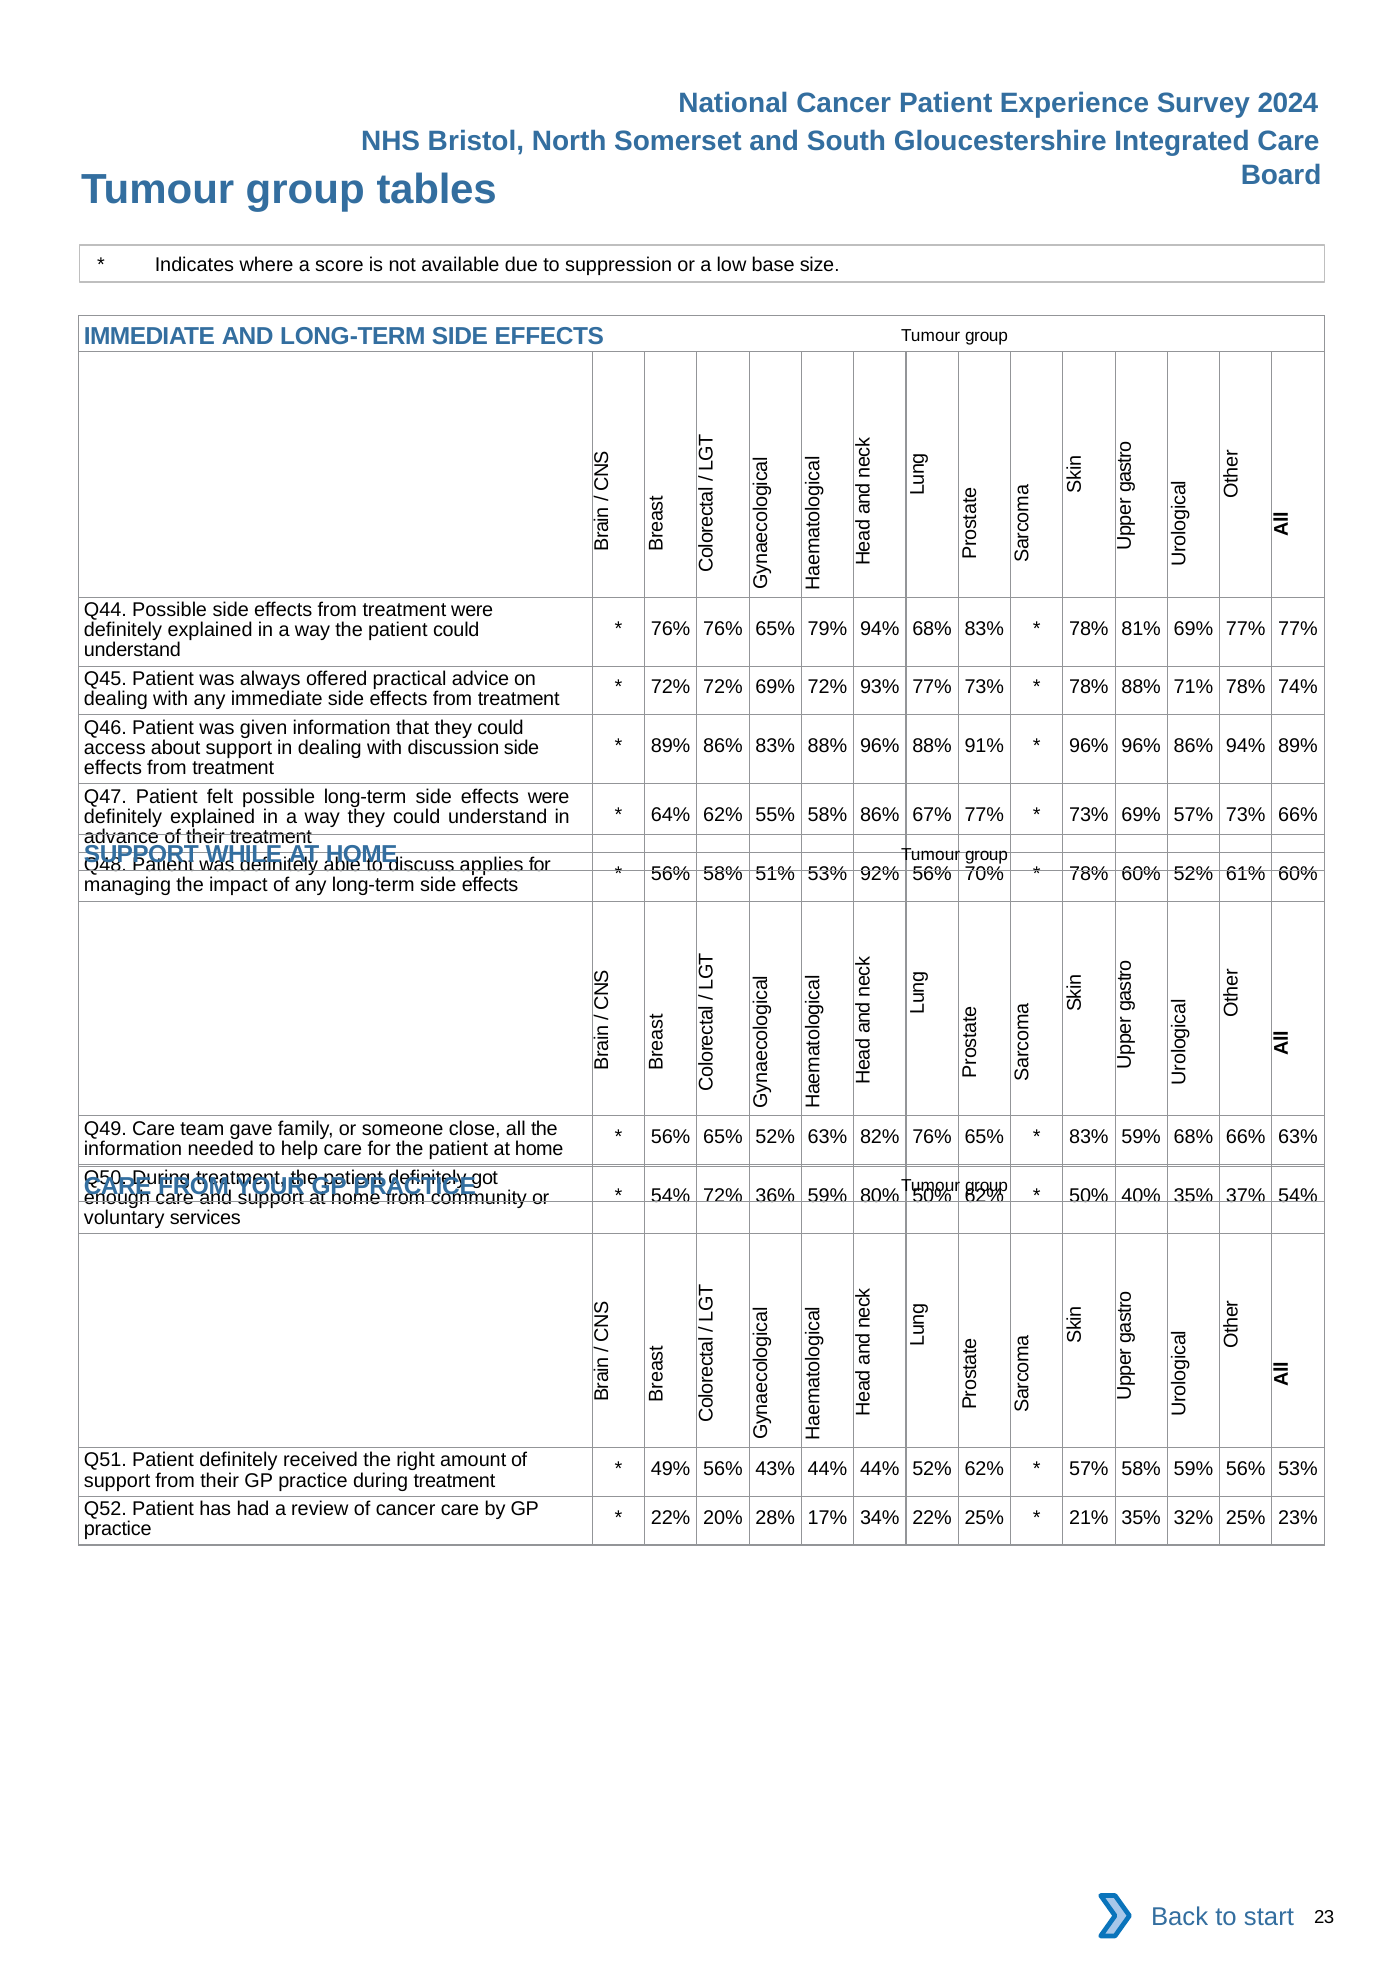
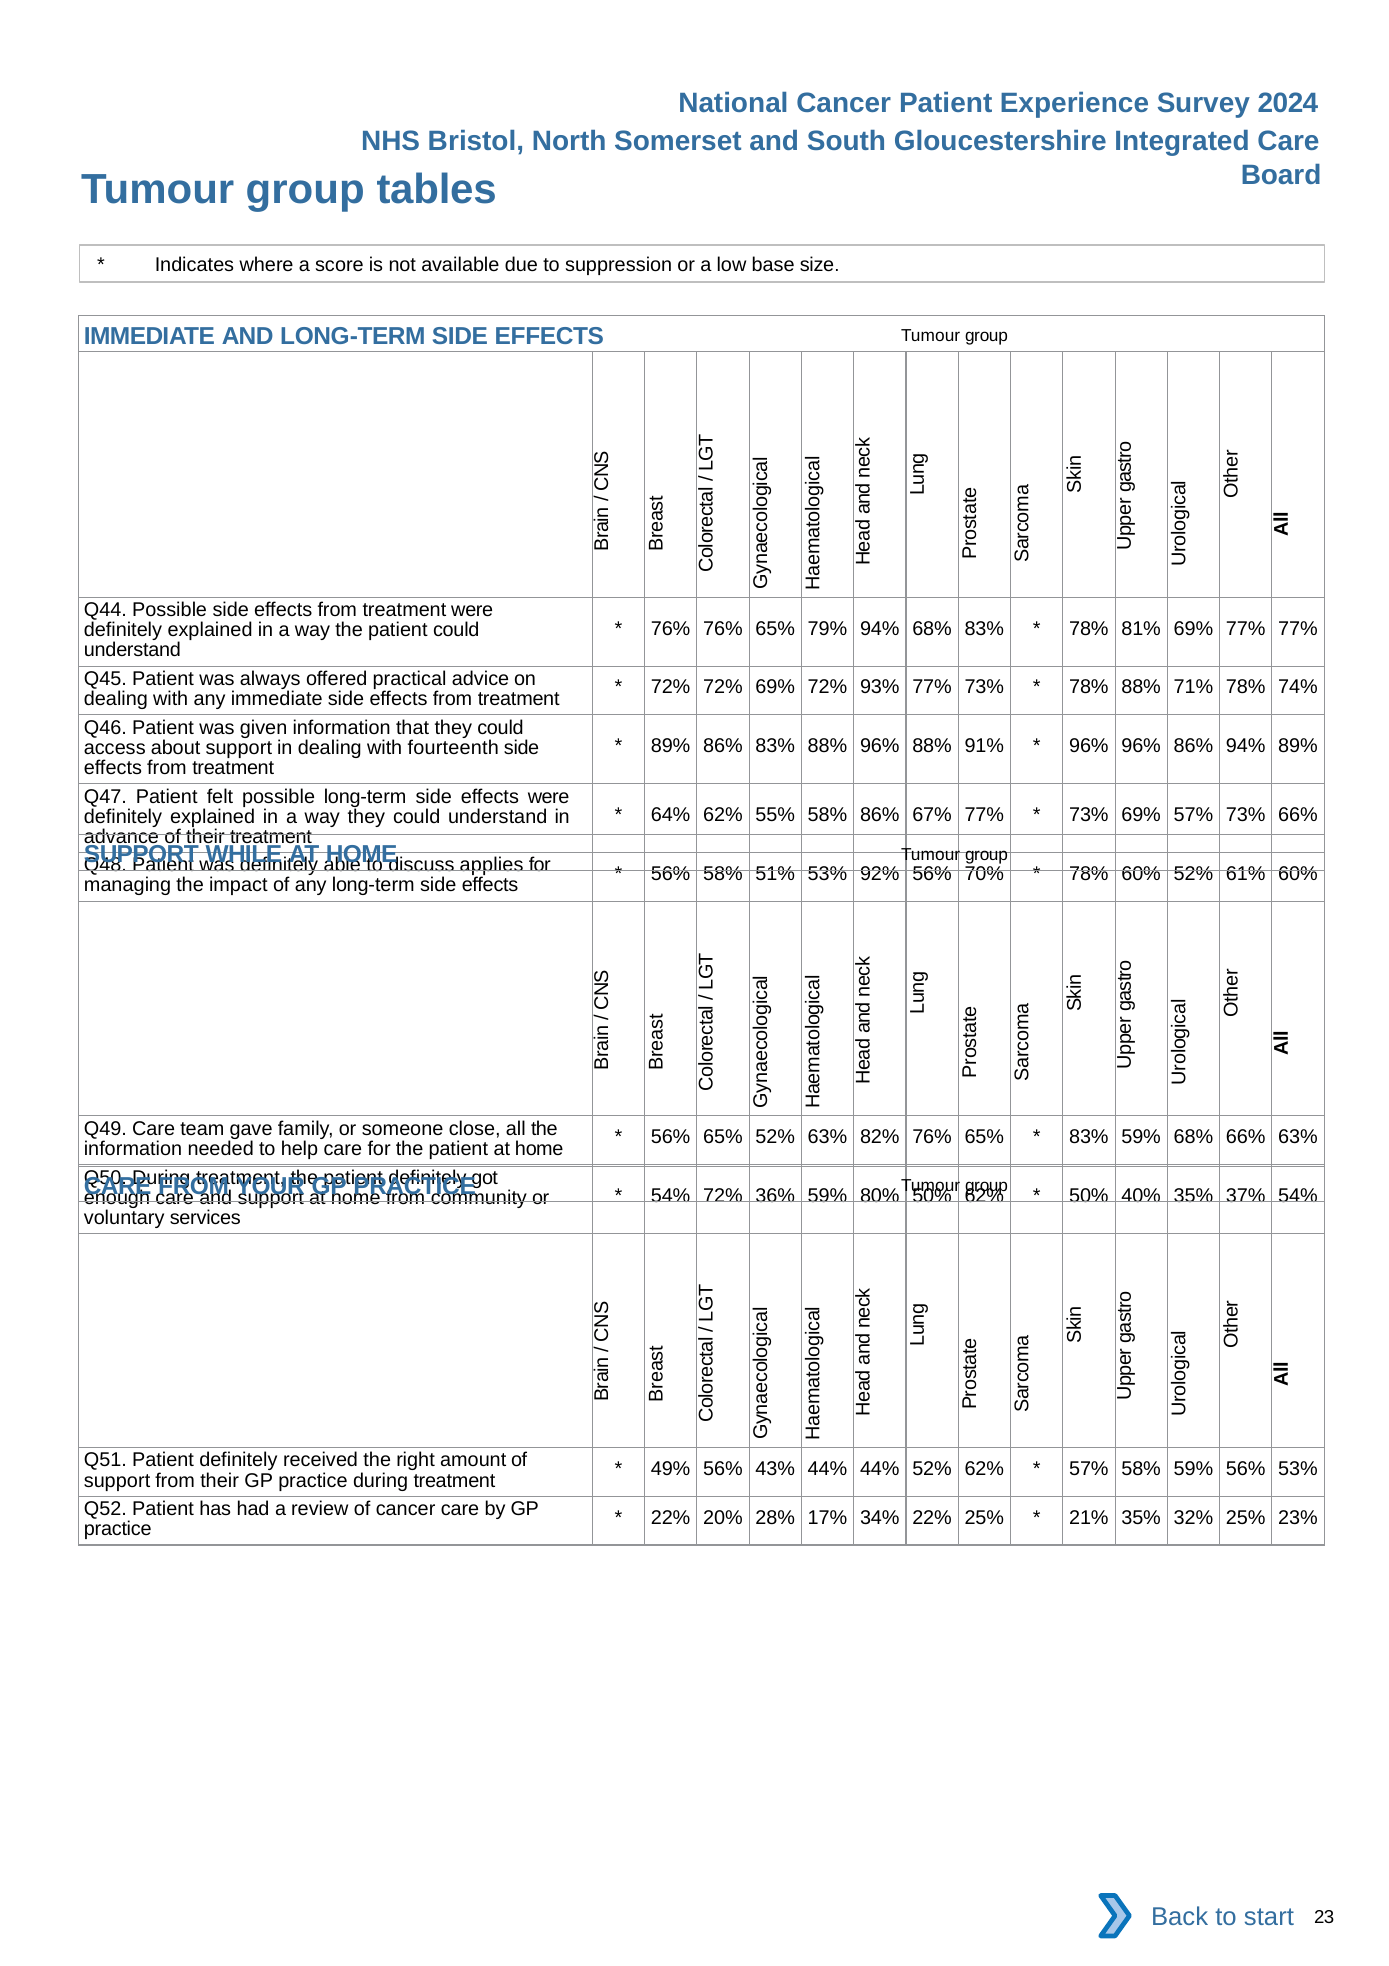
discussion: discussion -> fourteenth
